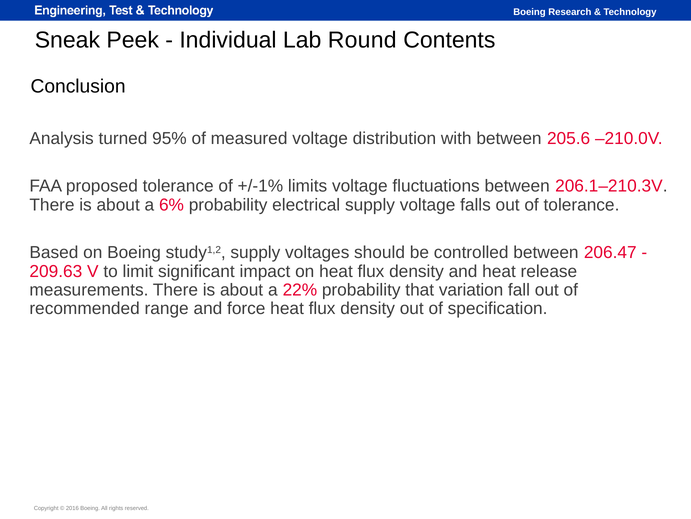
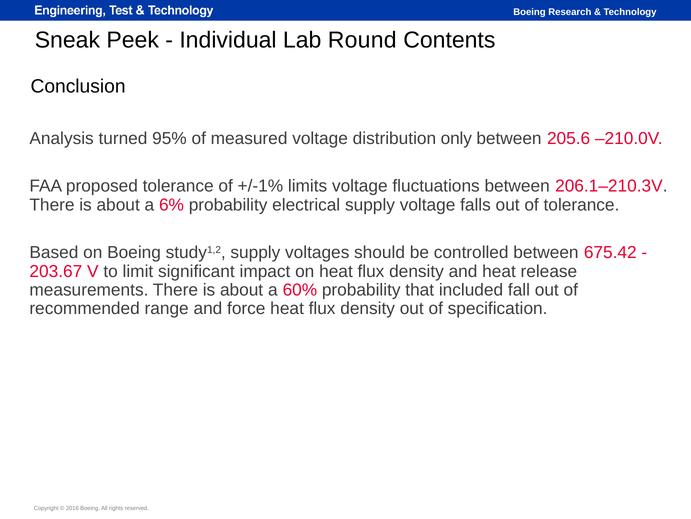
with: with -> only
206.47: 206.47 -> 675.42
209.63: 209.63 -> 203.67
22%: 22% -> 60%
variation: variation -> included
